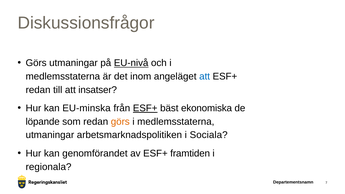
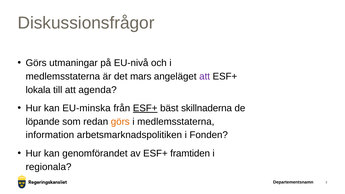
EU-nivå underline: present -> none
inom: inom -> mars
att at (205, 76) colour: blue -> purple
redan at (38, 90): redan -> lokala
insatser: insatser -> agenda
ekonomiska: ekonomiska -> skillnaderna
utmaningar at (50, 135): utmaningar -> information
Sociala: Sociala -> Fonden
